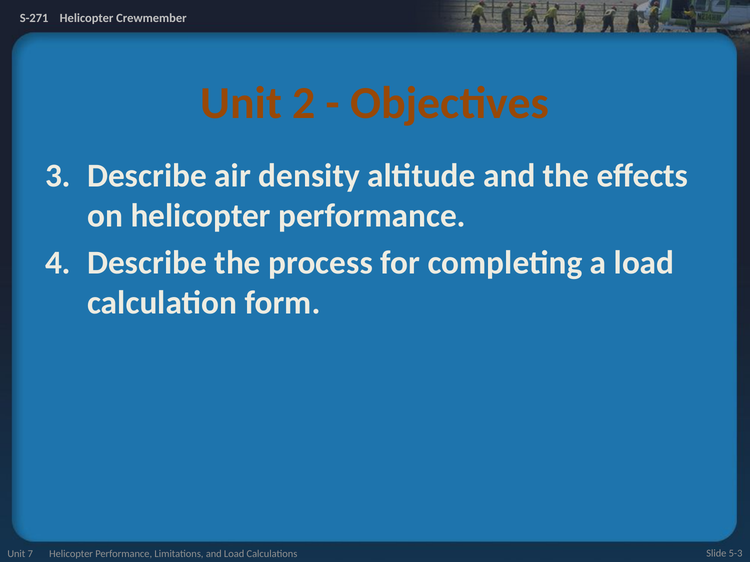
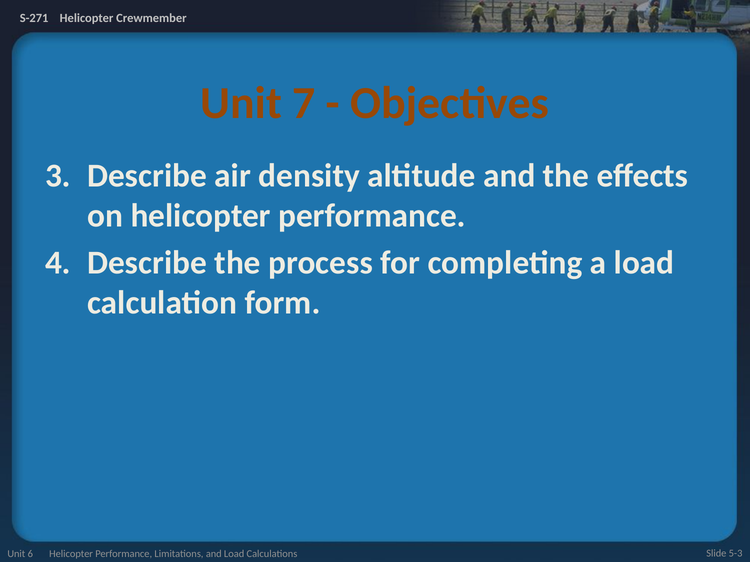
2: 2 -> 7
7: 7 -> 6
